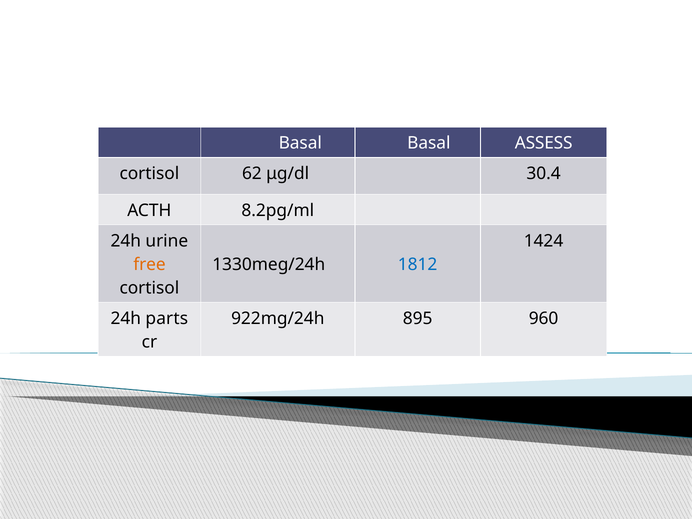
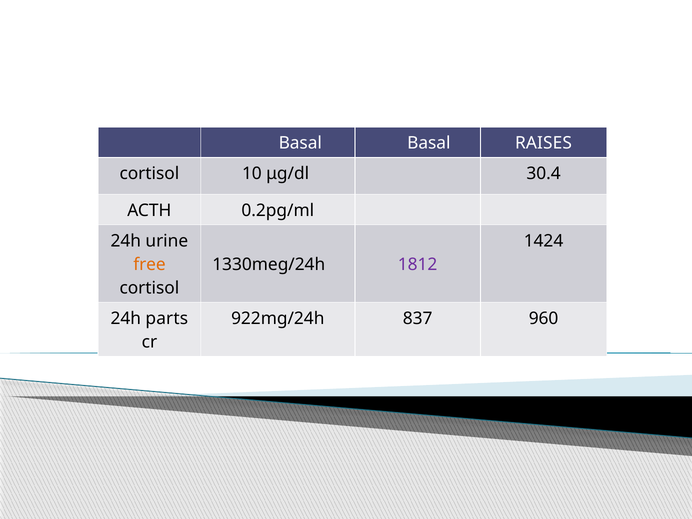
ASSESS: ASSESS -> RAISES
62: 62 -> 10
8.2pg/ml: 8.2pg/ml -> 0.2pg/ml
1812 colour: blue -> purple
895: 895 -> 837
